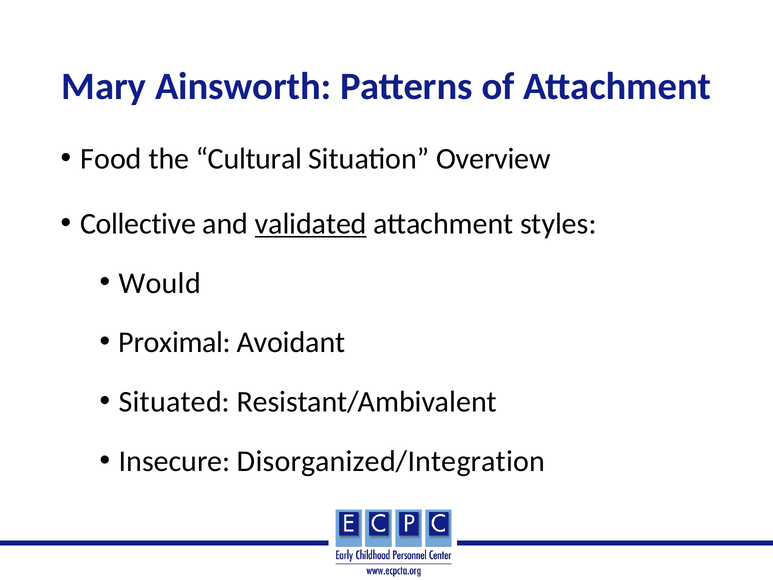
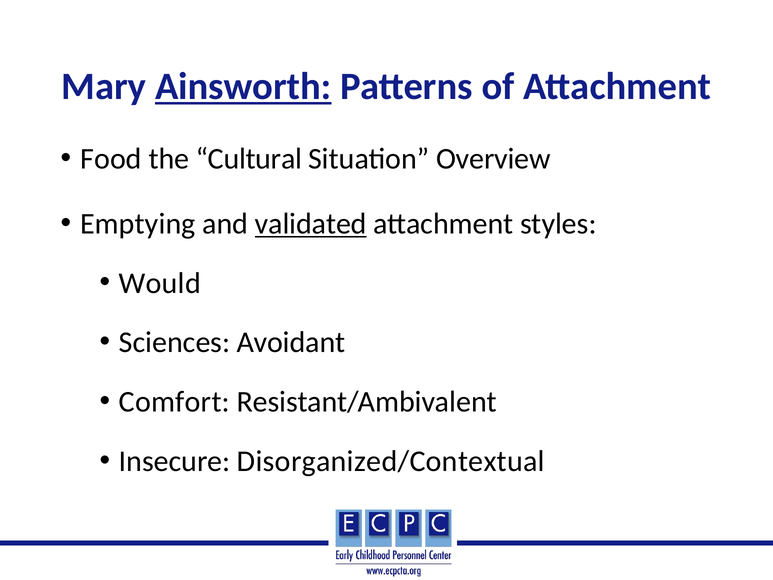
Ainsworth underline: none -> present
Collective: Collective -> Emptying
Proximal: Proximal -> Sciences
Situated: Situated -> Comfort
Disorganized/Integration: Disorganized/Integration -> Disorganized/Contextual
